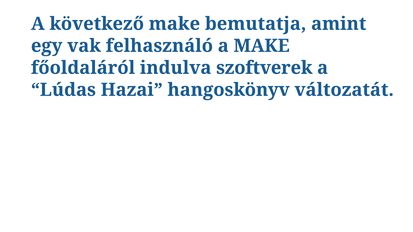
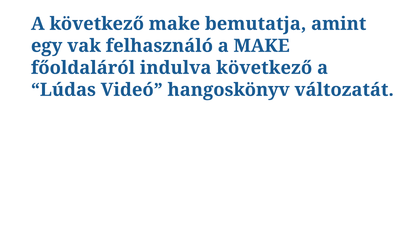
indulva szoftverek: szoftverek -> következő
Hazai: Hazai -> Videó
